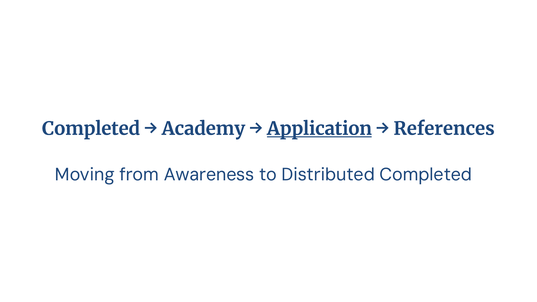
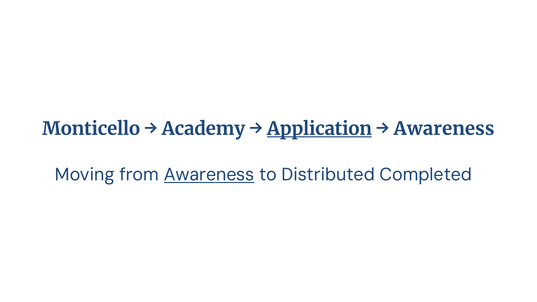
Completed at (91, 129): Completed -> Monticello
References at (444, 129): References -> Awareness
Awareness at (209, 175) underline: none -> present
